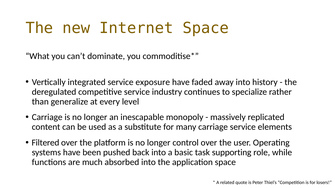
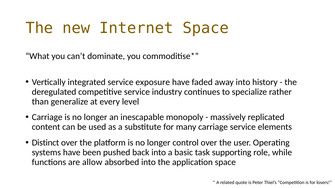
Filtered: Filtered -> Distinct
much: much -> allow
